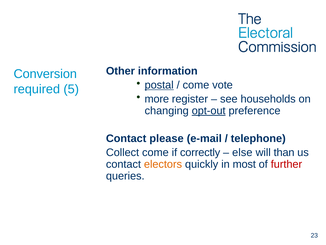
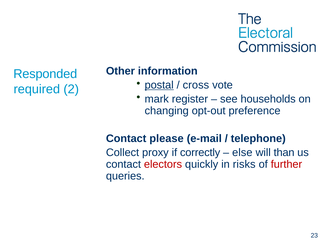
Conversion: Conversion -> Responded
come at (196, 85): come -> cross
5: 5 -> 2
more: more -> mark
opt-out underline: present -> none
Collect come: come -> proxy
electors colour: orange -> red
most: most -> risks
